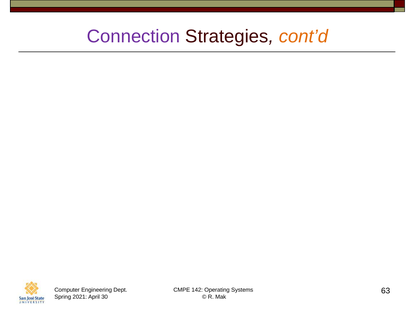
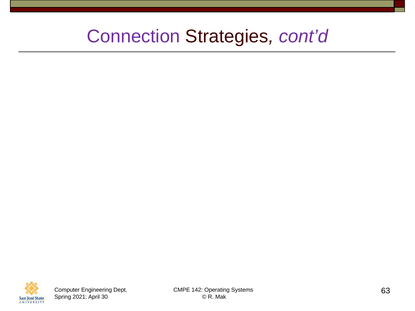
cont’d colour: orange -> purple
